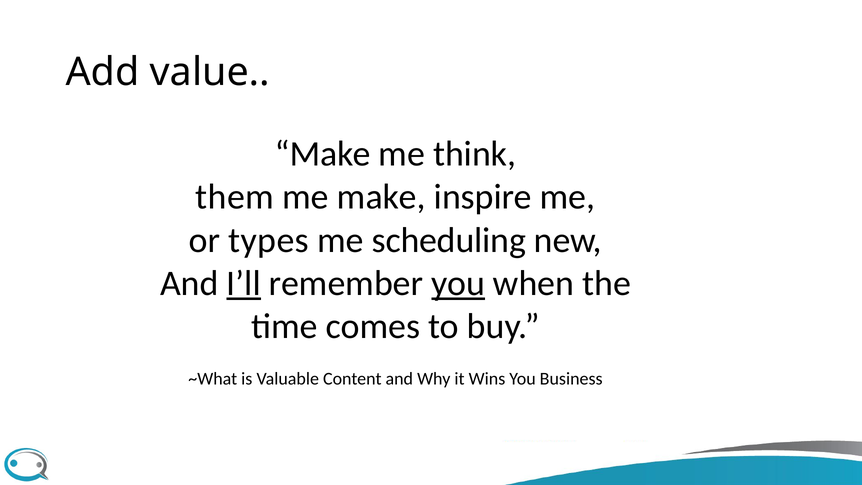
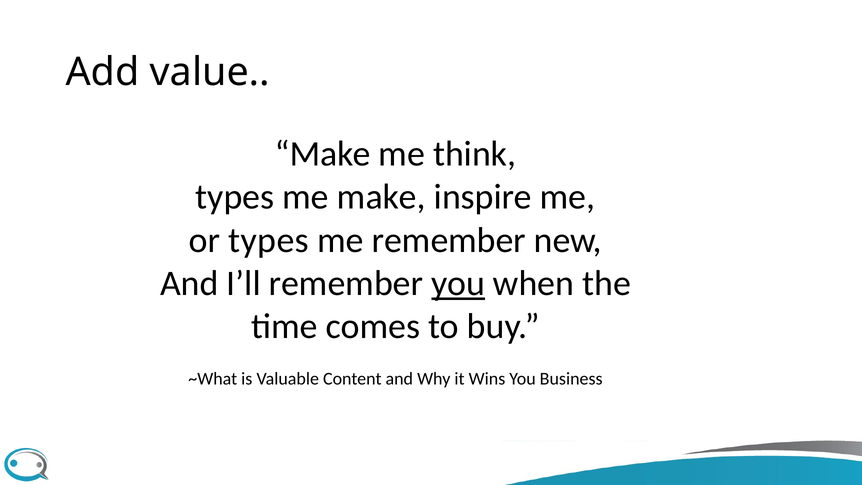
them at (235, 197): them -> types
me scheduling: scheduling -> remember
I’ll underline: present -> none
